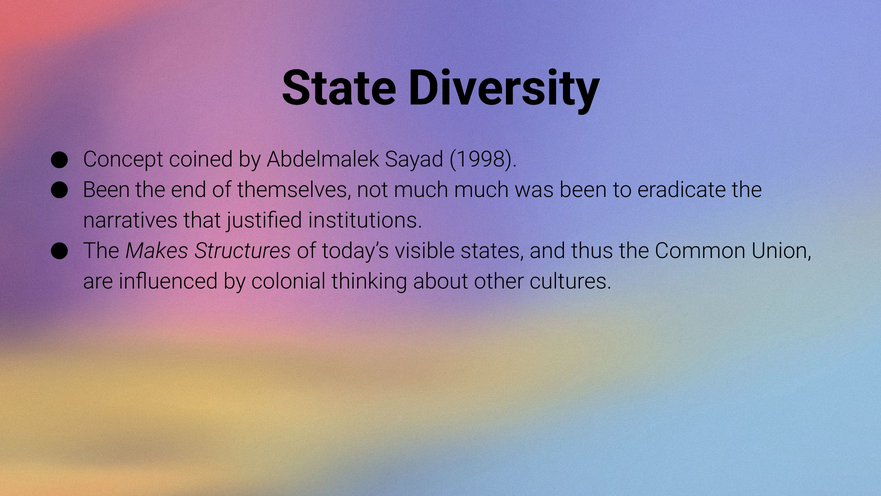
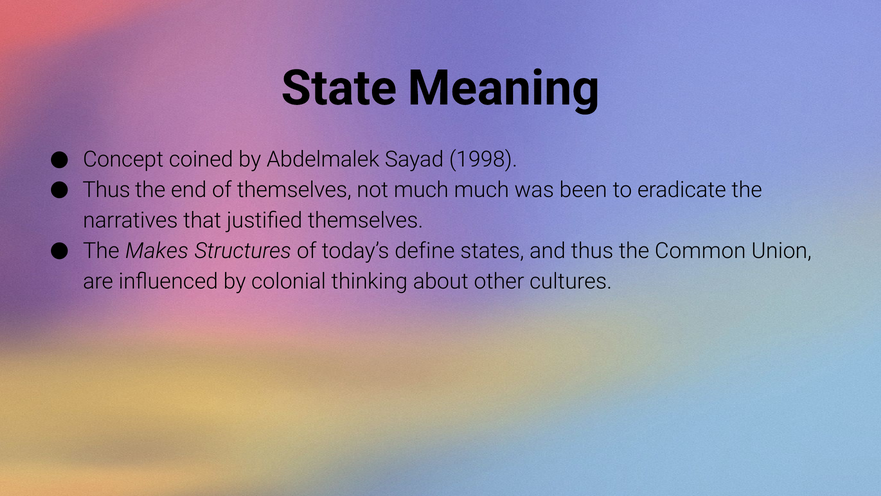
Diversity: Diversity -> Meaning
Been at (106, 190): Been -> Thus
justified institutions: institutions -> themselves
visible: visible -> define
